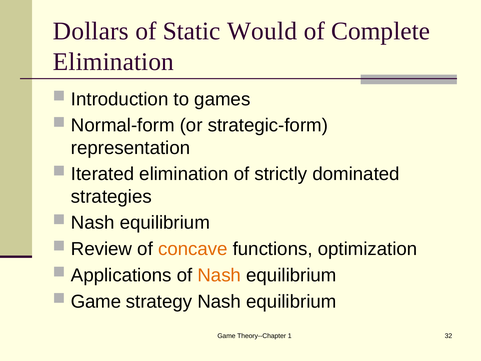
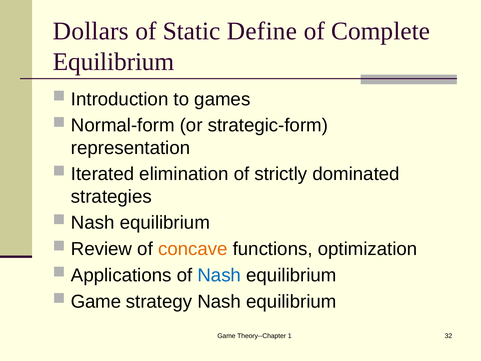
Would: Would -> Define
Elimination at (113, 62): Elimination -> Equilibrium
Nash at (219, 275) colour: orange -> blue
